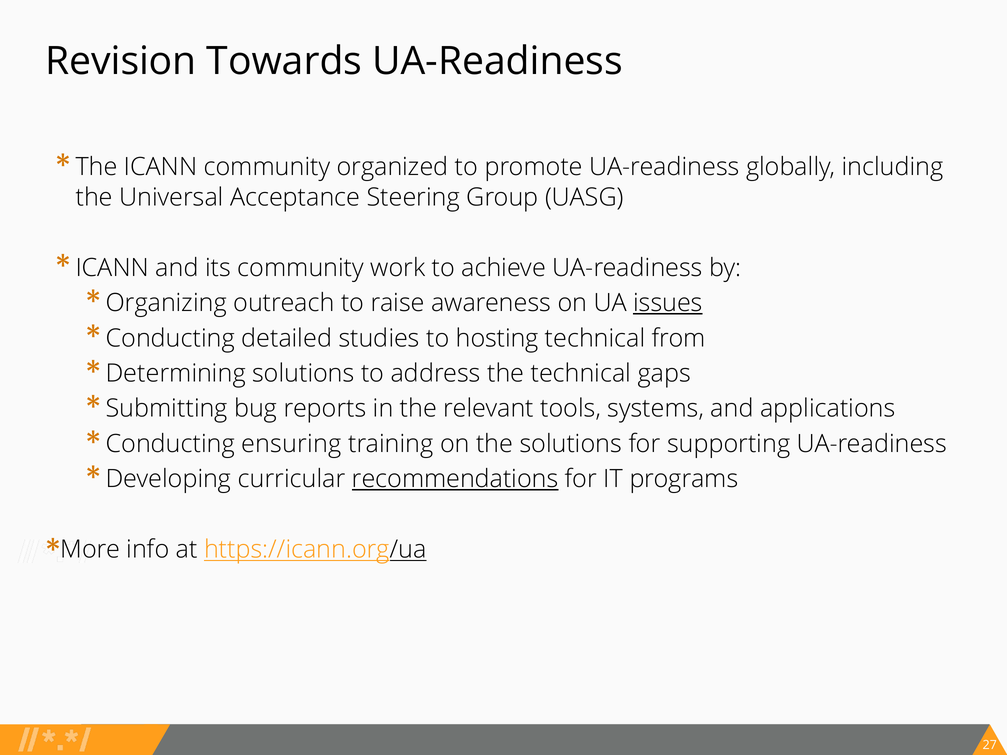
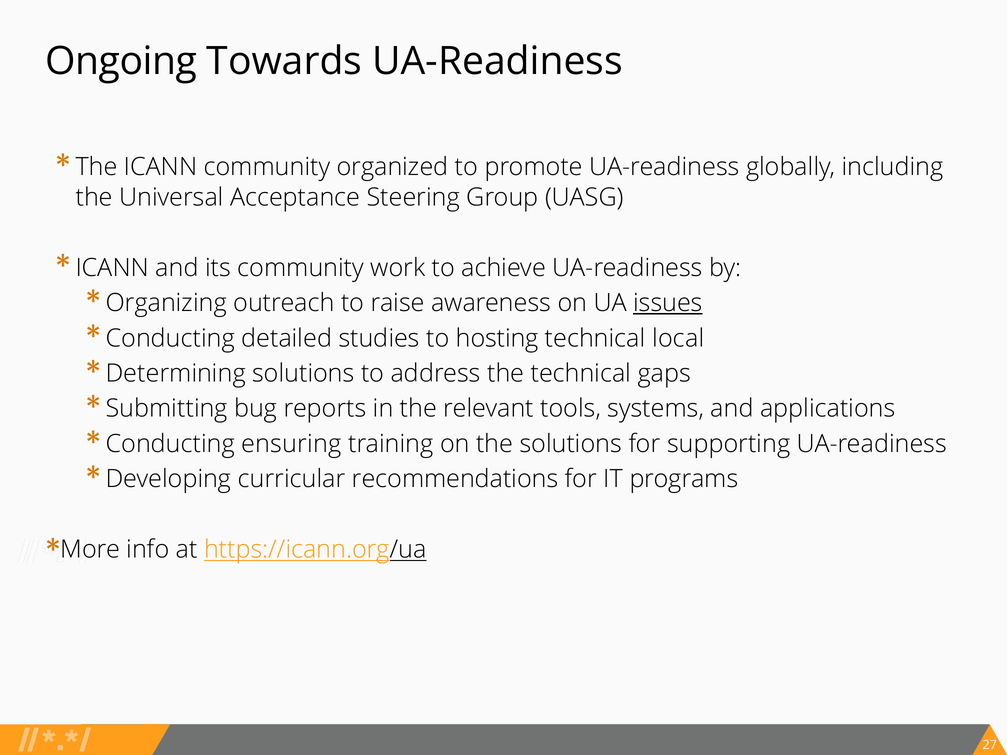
Revision: Revision -> Ongoing
from: from -> local
recommendations underline: present -> none
